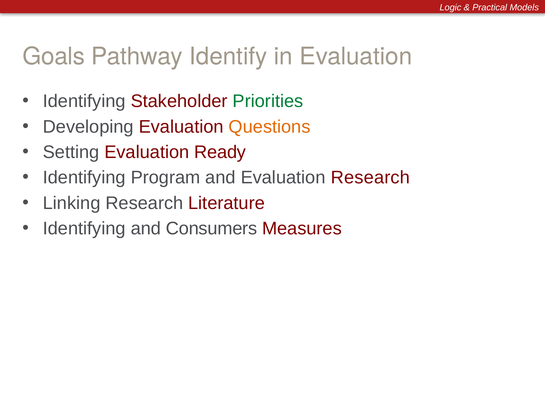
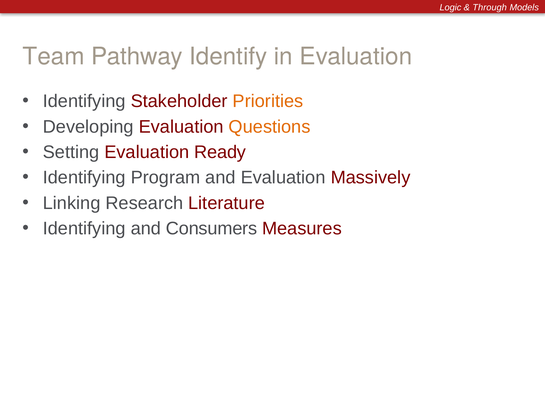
Practical: Practical -> Through
Goals: Goals -> Team
Priorities colour: green -> orange
Evaluation Research: Research -> Massively
